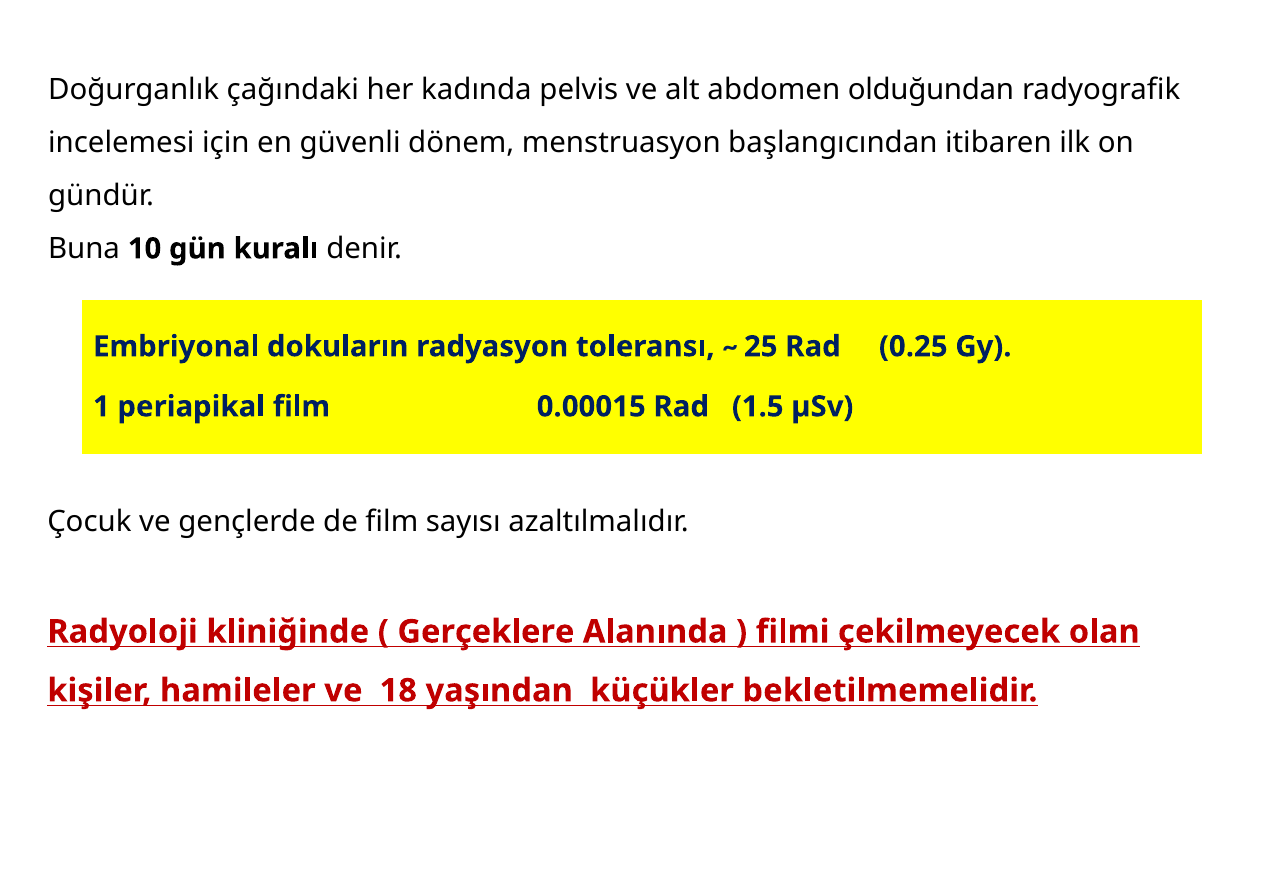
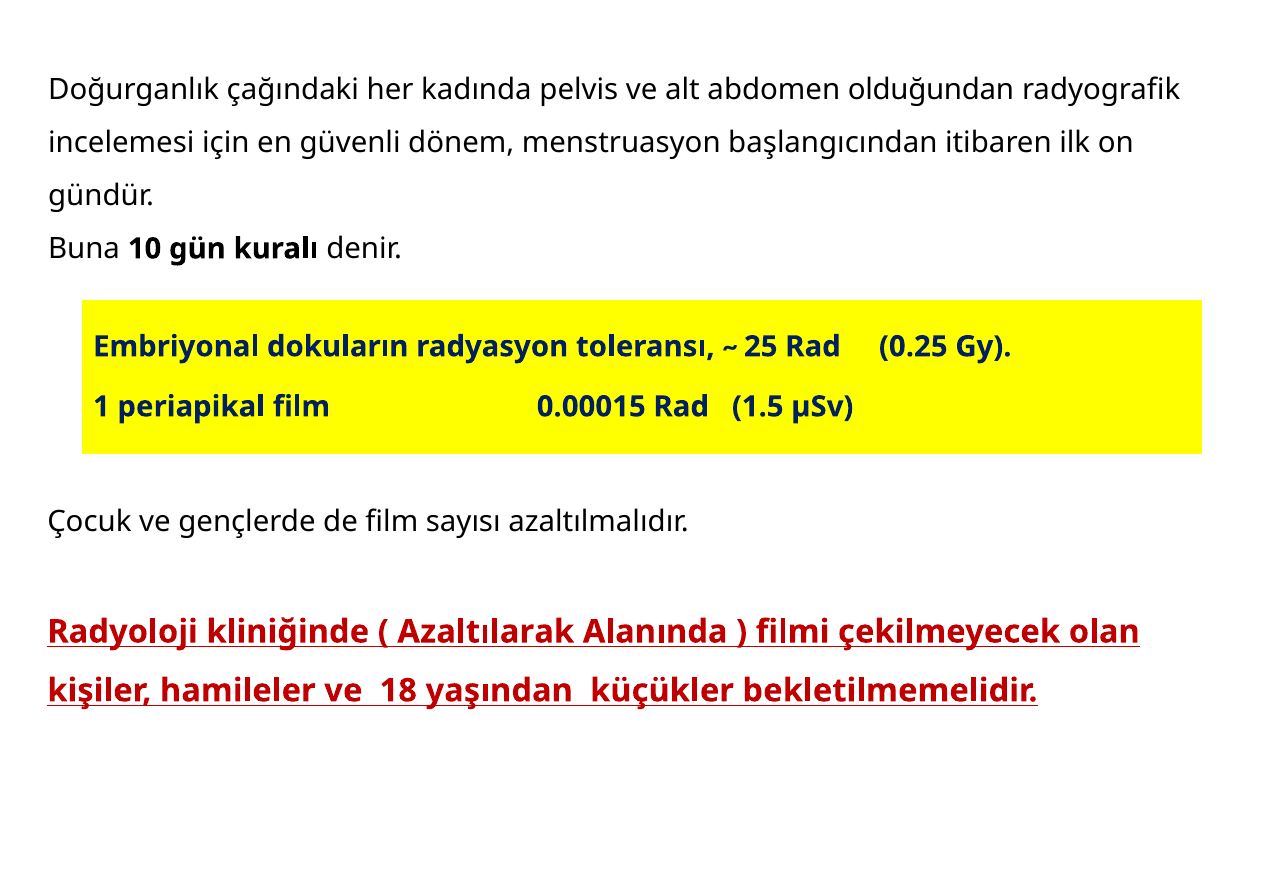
Gerçeklere: Gerçeklere -> Azaltılarak
